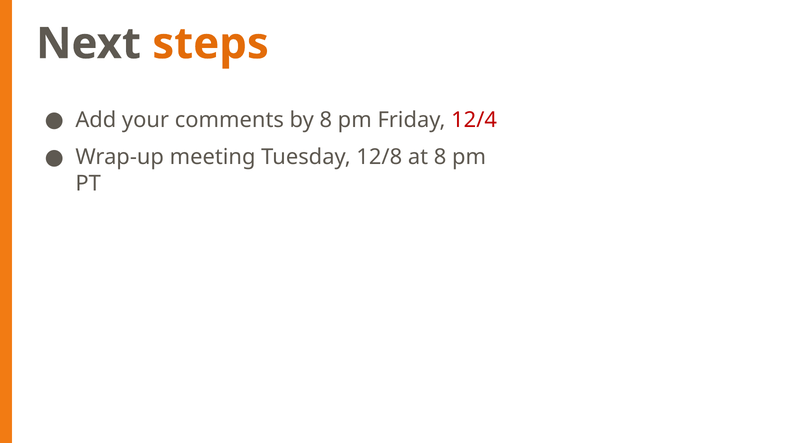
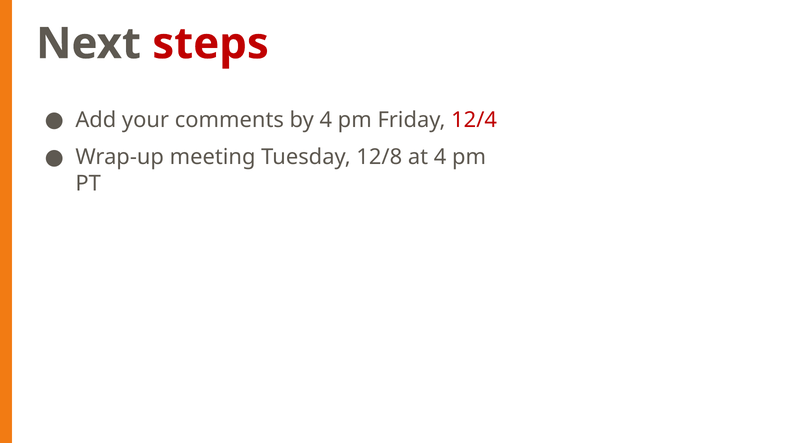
steps colour: orange -> red
by 8: 8 -> 4
at 8: 8 -> 4
